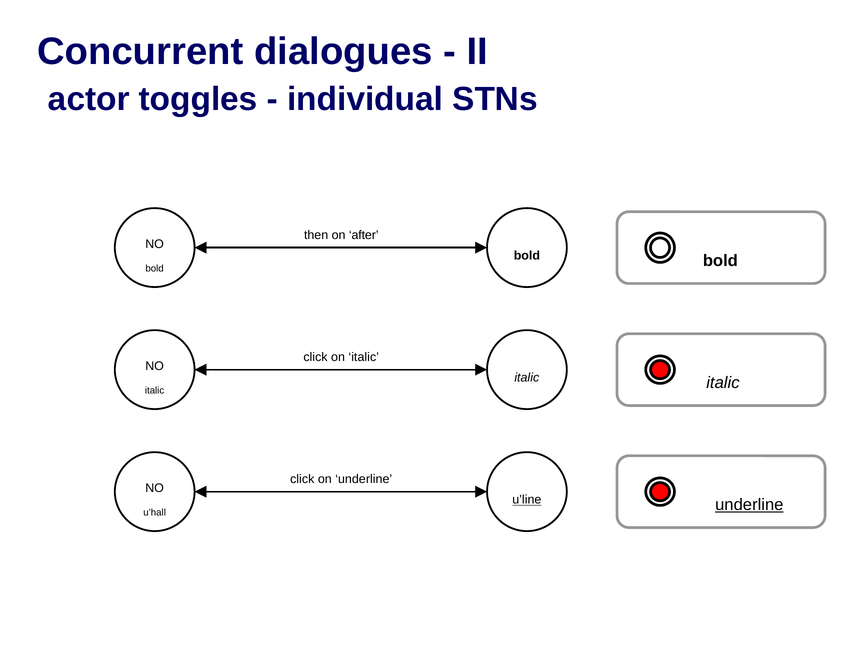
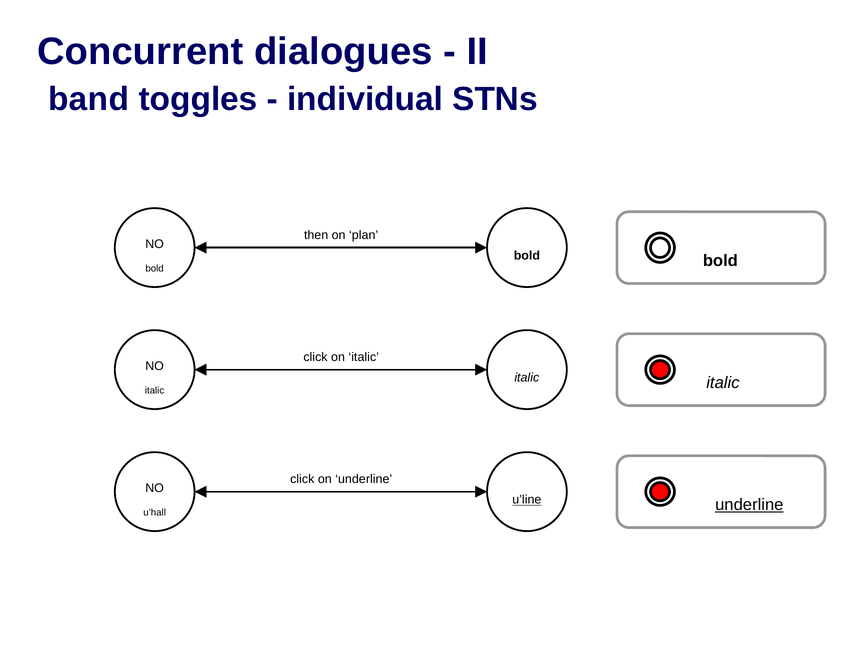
actor: actor -> band
after: after -> plan
